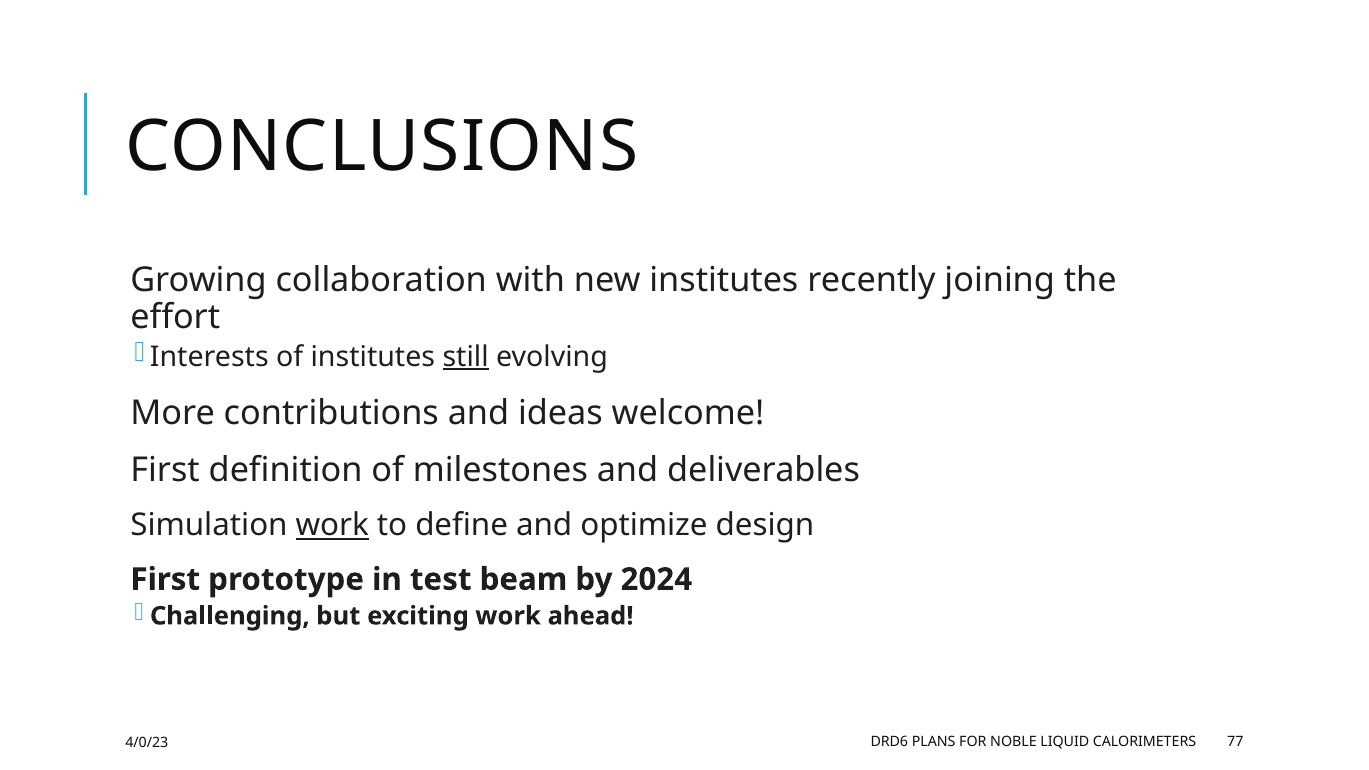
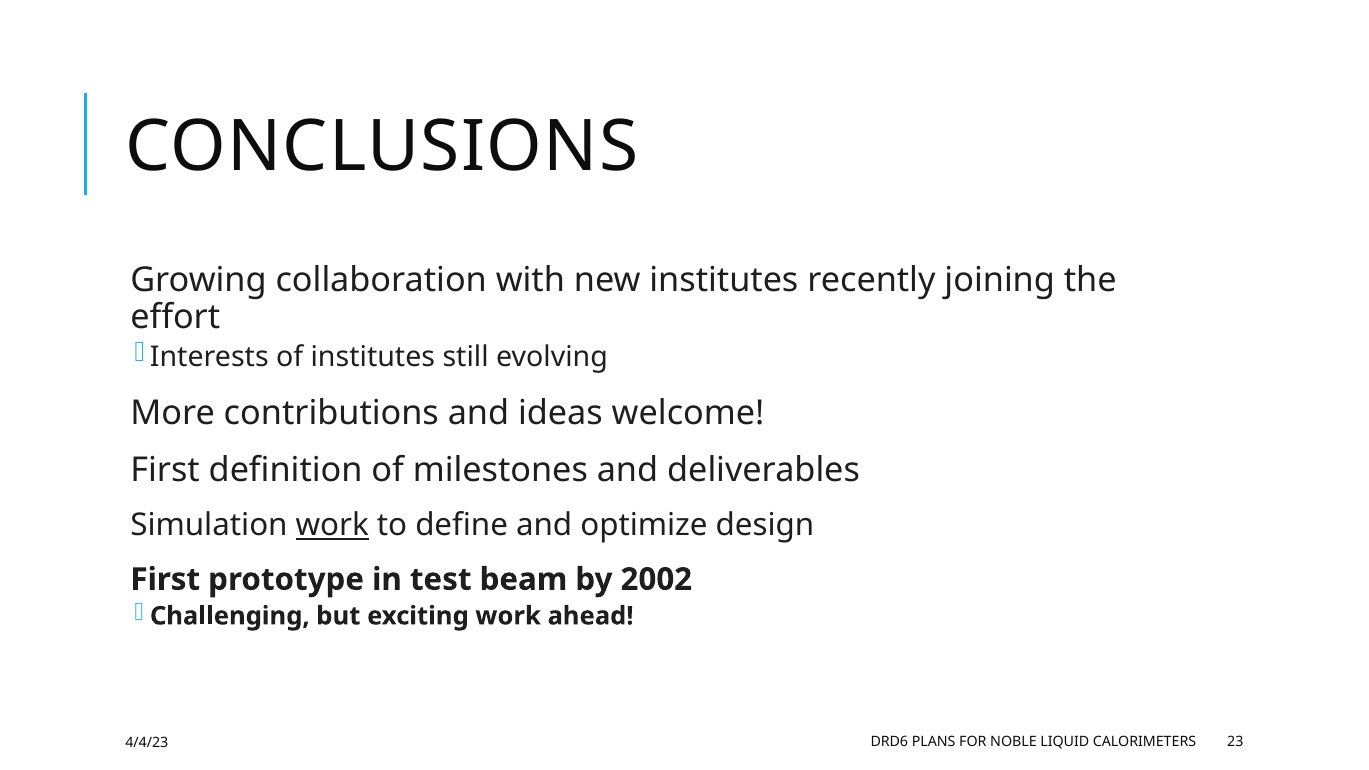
still underline: present -> none
2024: 2024 -> 2002
77: 77 -> 23
4/0/23: 4/0/23 -> 4/4/23
